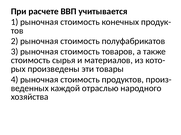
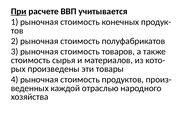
При underline: none -> present
